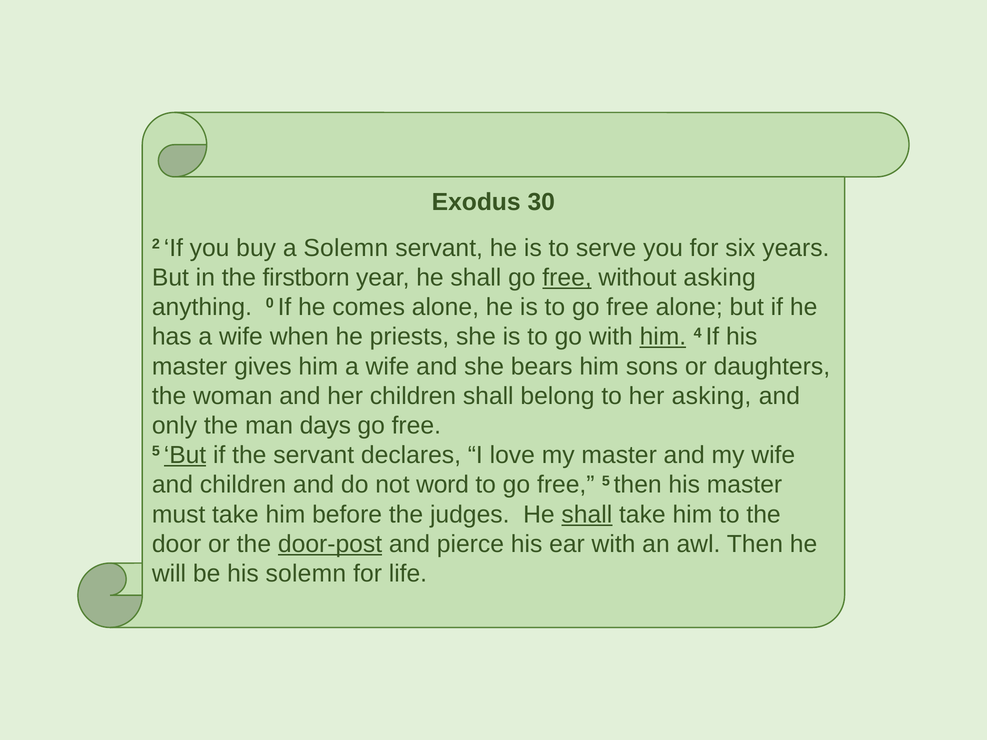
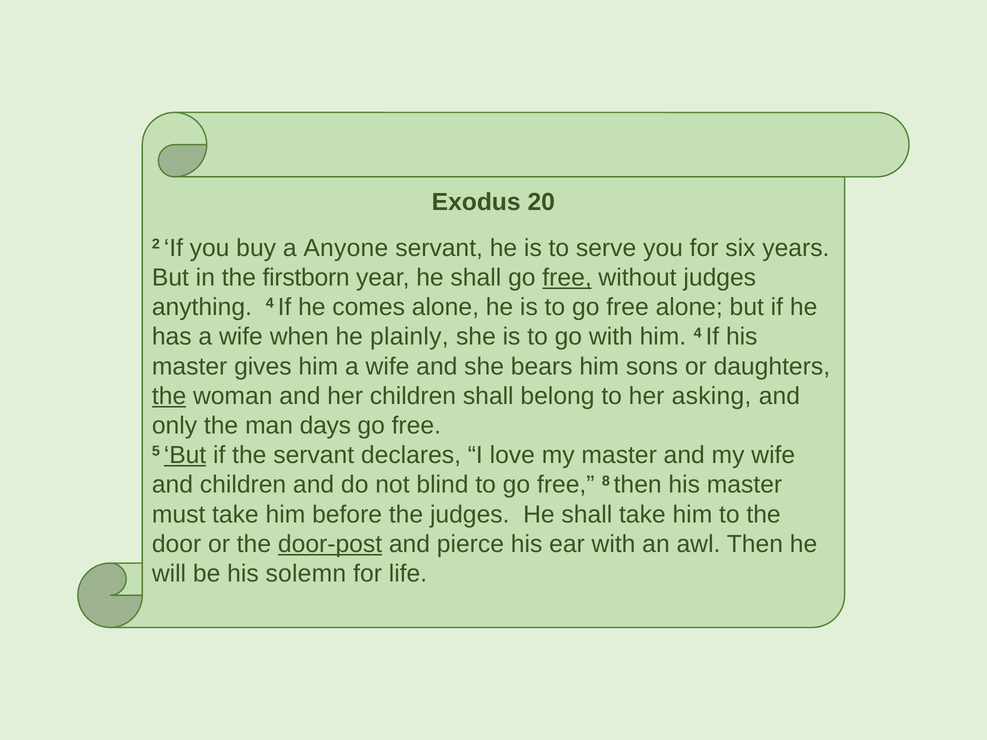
30: 30 -> 20
a Solemn: Solemn -> Anyone
without asking: asking -> judges
anything 0: 0 -> 4
priests: priests -> plainly
him at (663, 337) underline: present -> none
the at (169, 396) underline: none -> present
word: word -> blind
to go free 5: 5 -> 8
shall at (587, 515) underline: present -> none
